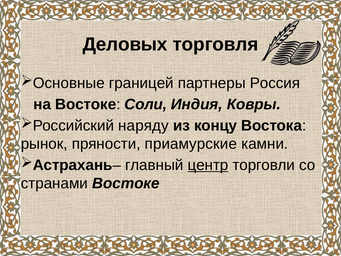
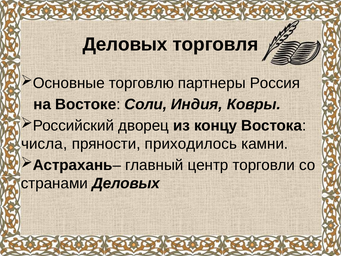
границей: границей -> торговлю
наряду: наряду -> дворец
рынок: рынок -> числа
приамурские: приамурские -> приходилось
центр underline: present -> none
странами Востоке: Востоке -> Деловых
